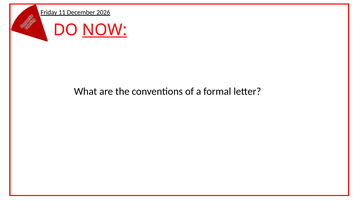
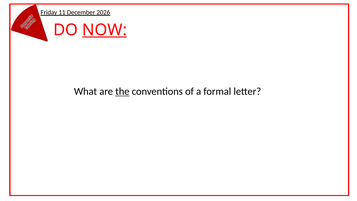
the underline: none -> present
